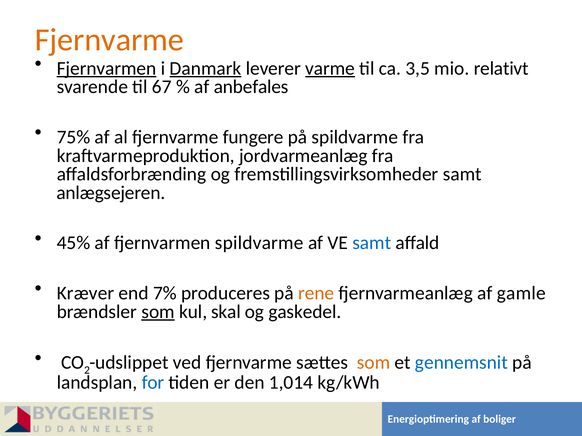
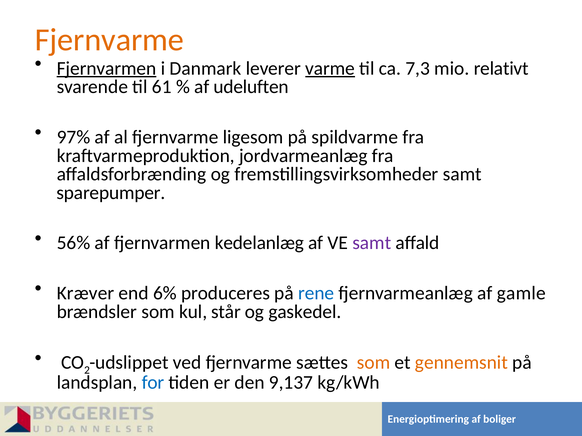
Danmark underline: present -> none
3,5: 3,5 -> 7,3
67: 67 -> 61
anbefales: anbefales -> udeluften
75%: 75% -> 97%
fungere: fungere -> ligesom
anlægsejeren: anlægsejeren -> sparepumper
45%: 45% -> 56%
fjernvarmen spildvarme: spildvarme -> kedelanlæg
samt at (372, 243) colour: blue -> purple
7%: 7% -> 6%
rene colour: orange -> blue
som at (158, 312) underline: present -> none
skal: skal -> står
gennemsnit colour: blue -> orange
1,014: 1,014 -> 9,137
